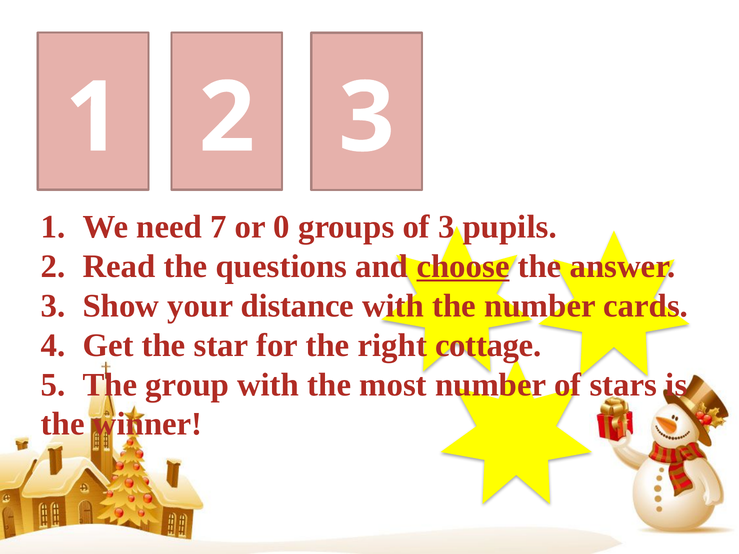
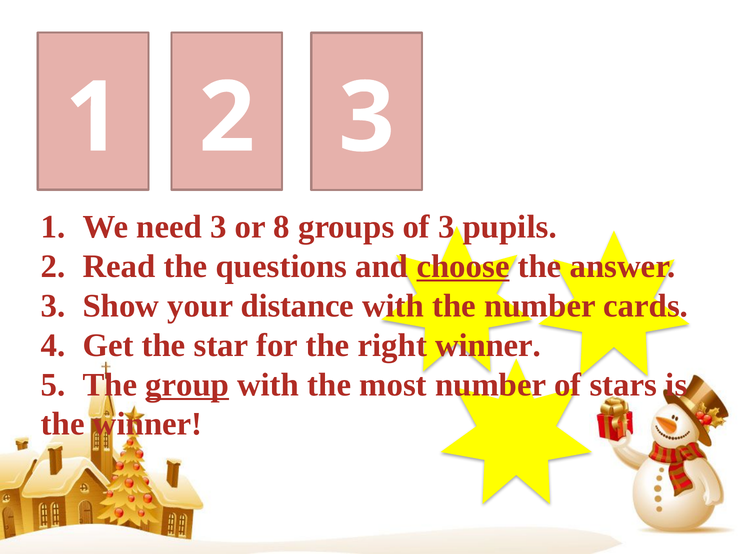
need 7: 7 -> 3
0: 0 -> 8
right cottage: cottage -> winner
group underline: none -> present
